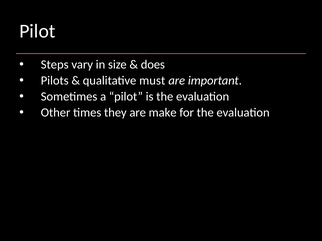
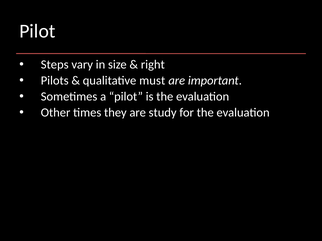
does: does -> right
make: make -> study
